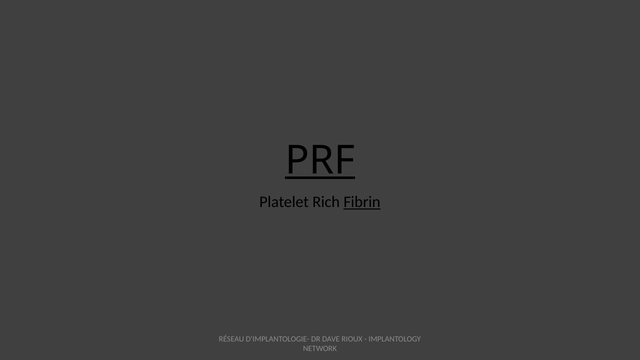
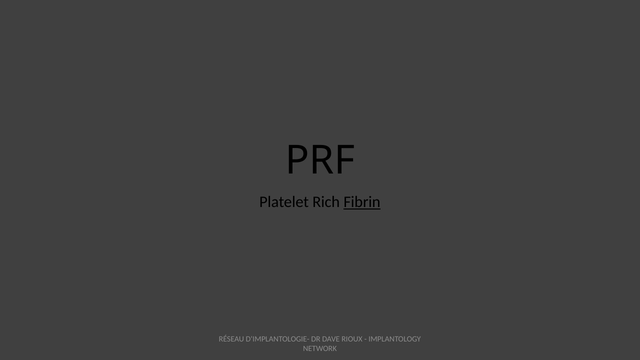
PRF underline: present -> none
